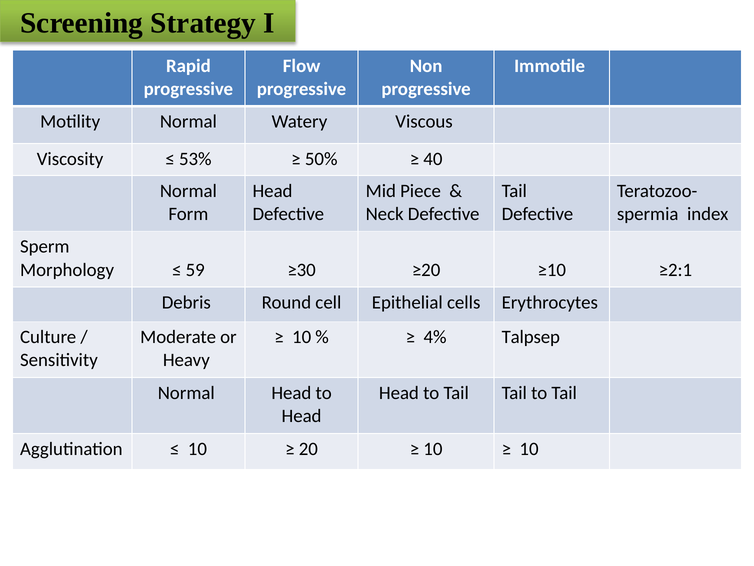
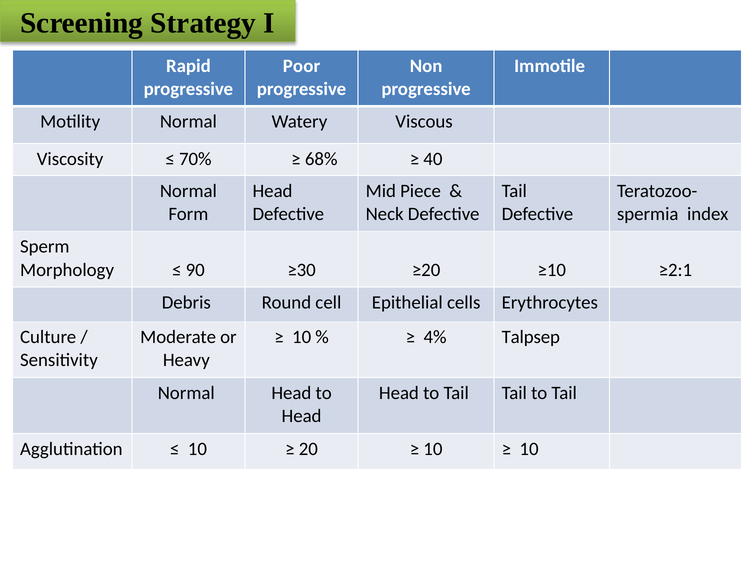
Flow: Flow -> Poor
53%: 53% -> 70%
50%: 50% -> 68%
59: 59 -> 90
